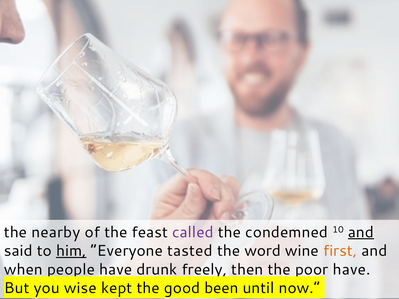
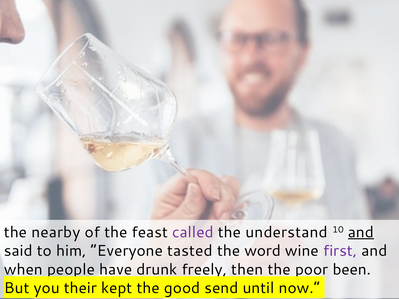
condemned: condemned -> understand
him underline: present -> none
first colour: orange -> purple
have at (352, 270): have -> been
wise: wise -> their
been: been -> send
